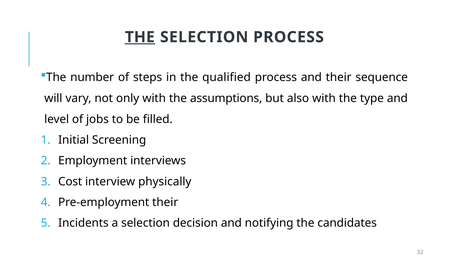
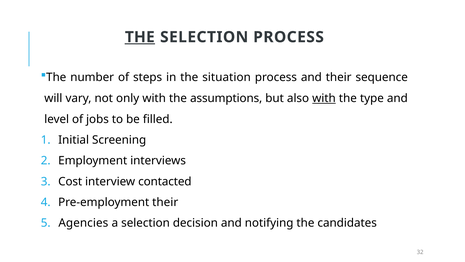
qualified: qualified -> situation
with at (324, 98) underline: none -> present
physically: physically -> contacted
Incidents: Incidents -> Agencies
